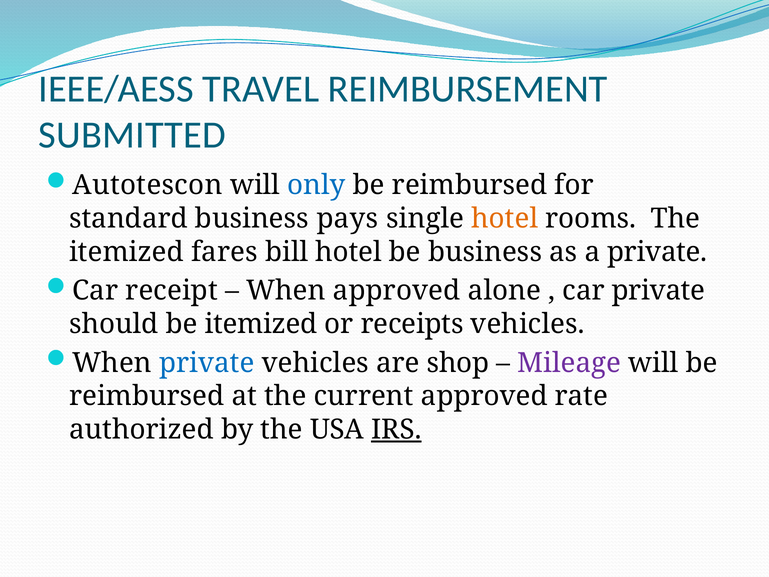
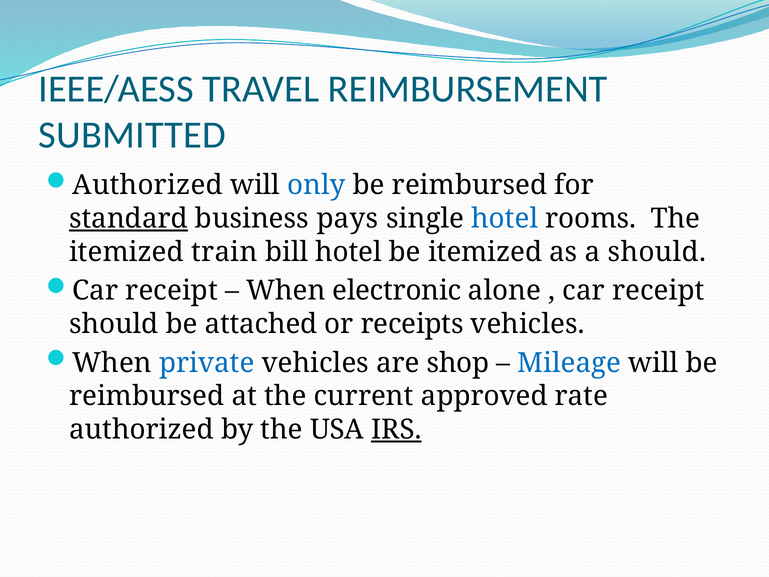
Autotescon at (147, 185): Autotescon -> Authorized
standard underline: none -> present
hotel at (505, 218) colour: orange -> blue
fares: fares -> train
be business: business -> itemized
a private: private -> should
When approved: approved -> electronic
private at (658, 291): private -> receipt
be itemized: itemized -> attached
Mileage colour: purple -> blue
